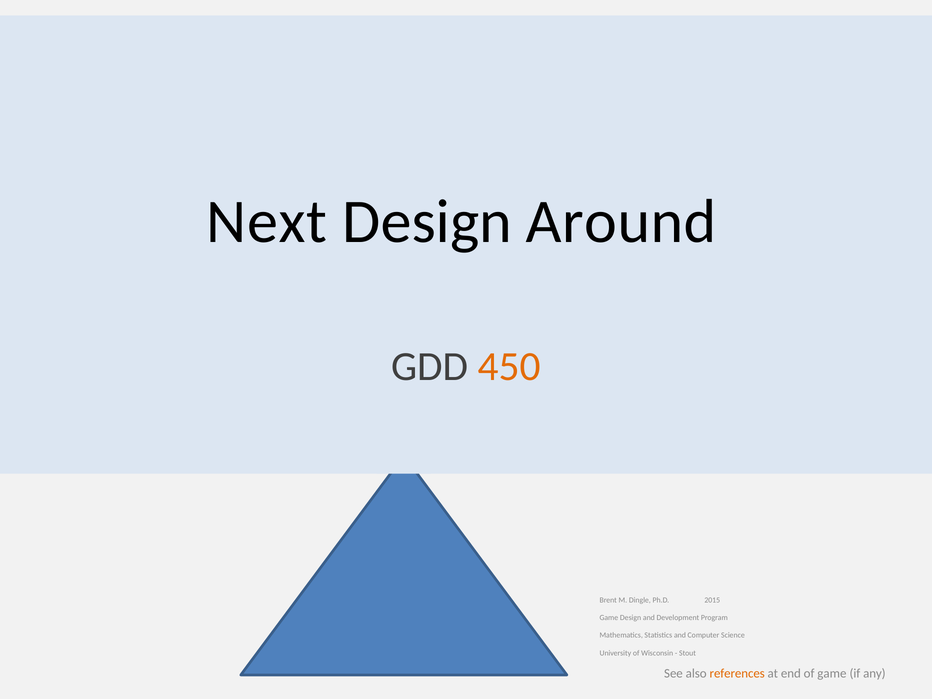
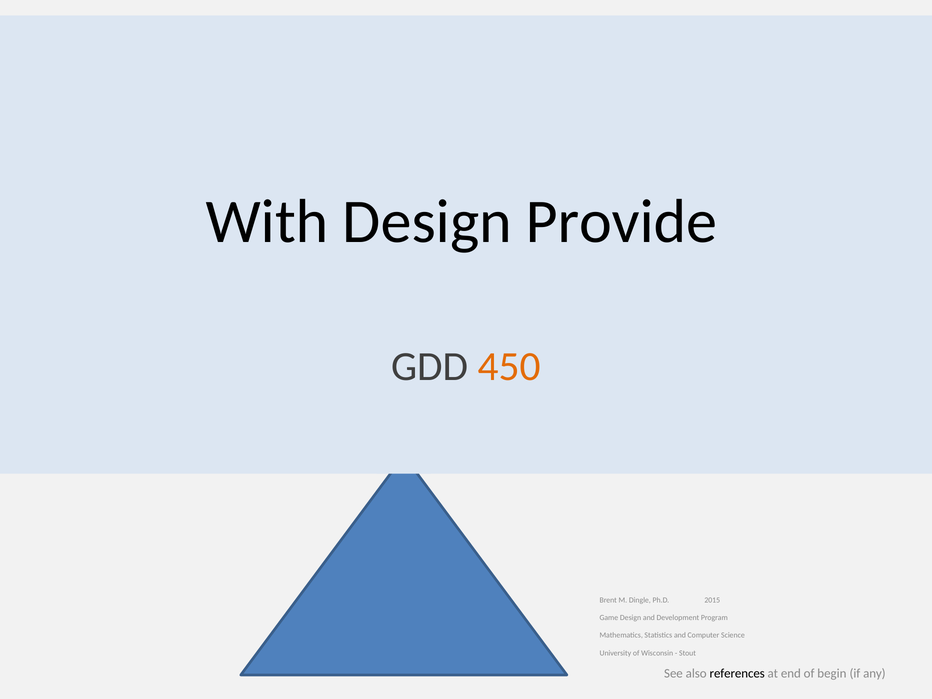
Next: Next -> With
Around: Around -> Provide
references colour: orange -> black
of game: game -> begin
